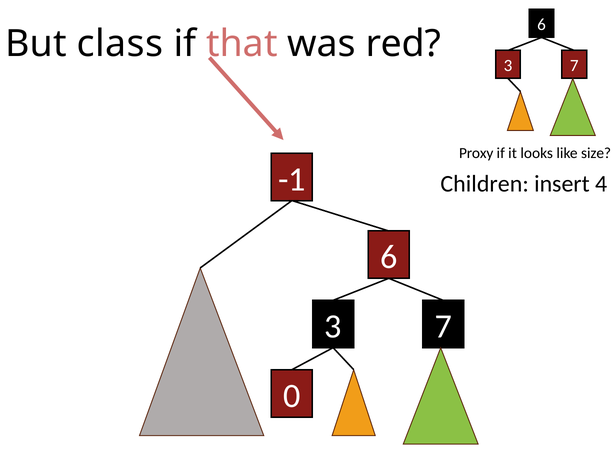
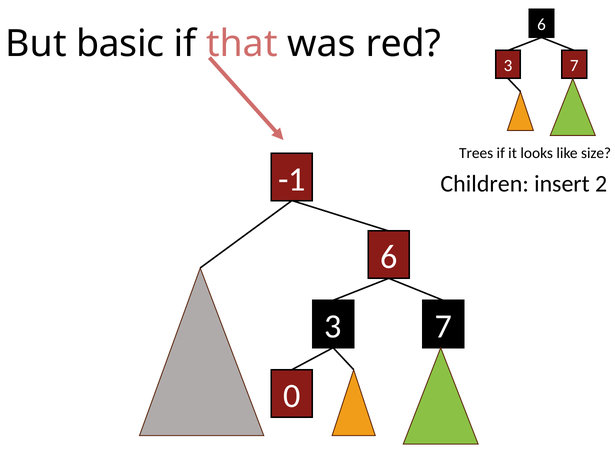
class: class -> basic
Proxy: Proxy -> Trees
4: 4 -> 2
